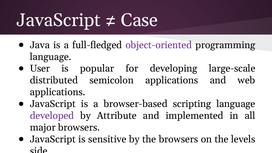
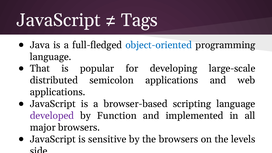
Case: Case -> Tags
object-oriented colour: purple -> blue
User: User -> That
Attribute: Attribute -> Function
